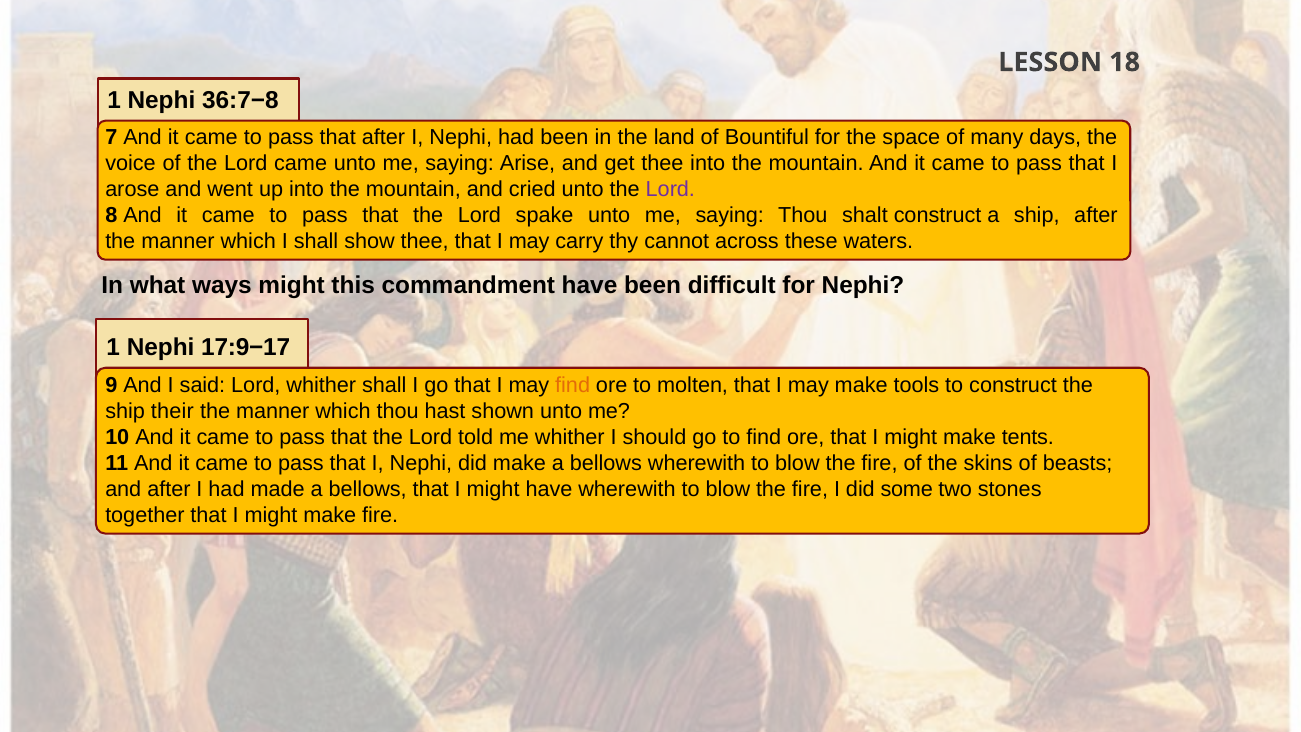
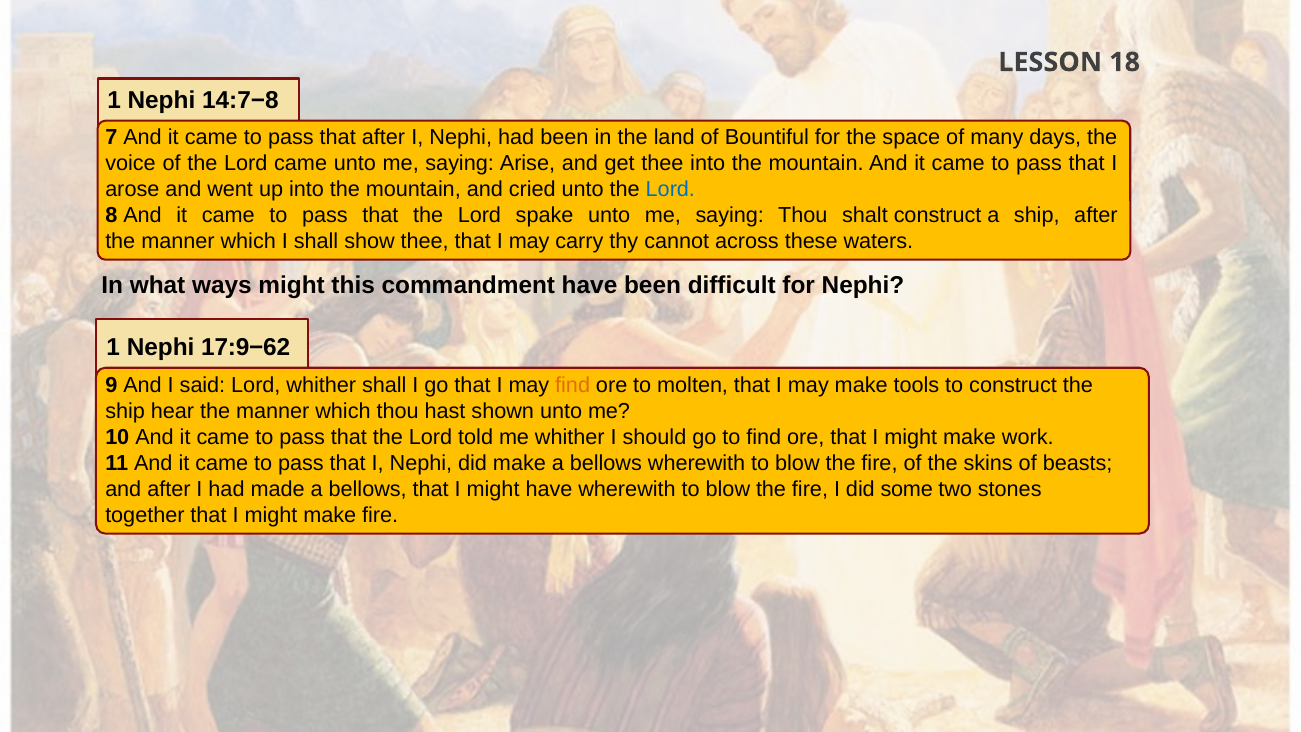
36:7−8: 36:7−8 -> 14:7−8
Lord at (670, 190) colour: purple -> blue
17:9−17: 17:9−17 -> 17:9−62
their: their -> hear
tents: tents -> work
